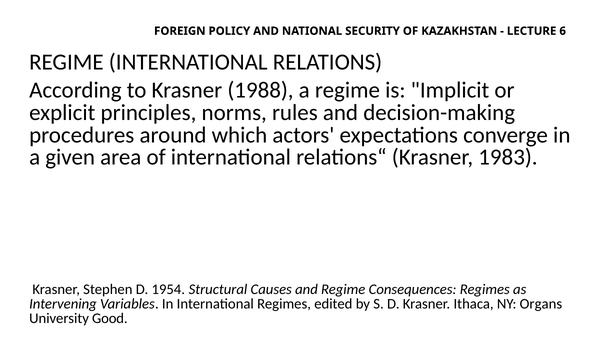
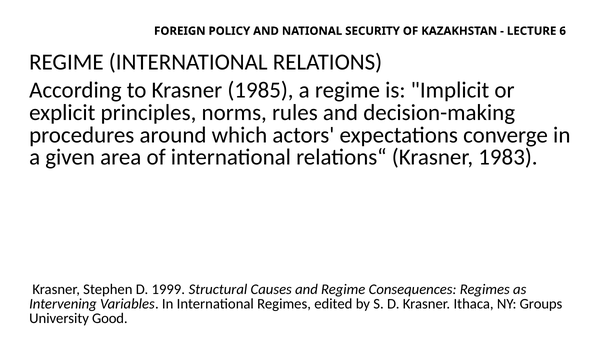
1988: 1988 -> 1985
1954: 1954 -> 1999
Organs: Organs -> Groups
